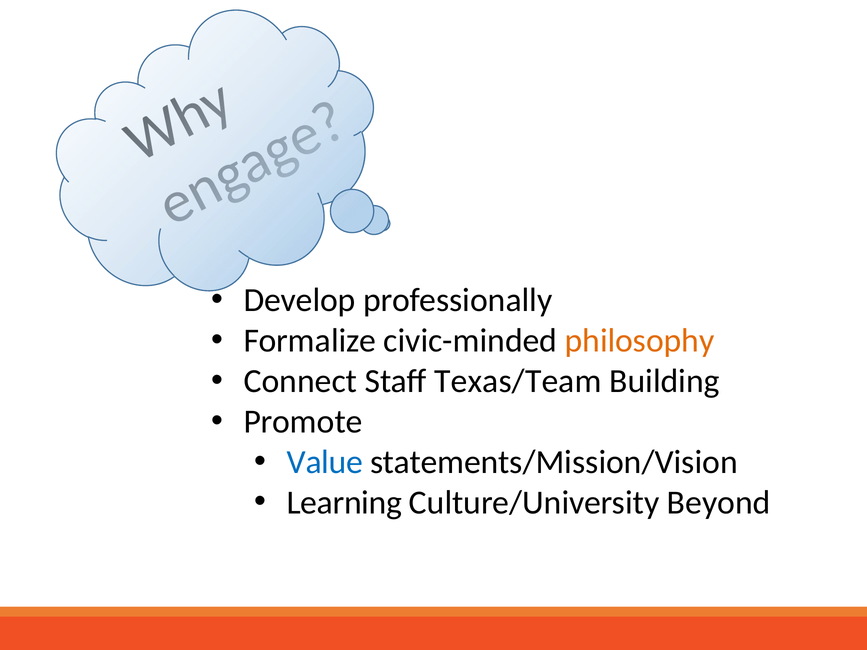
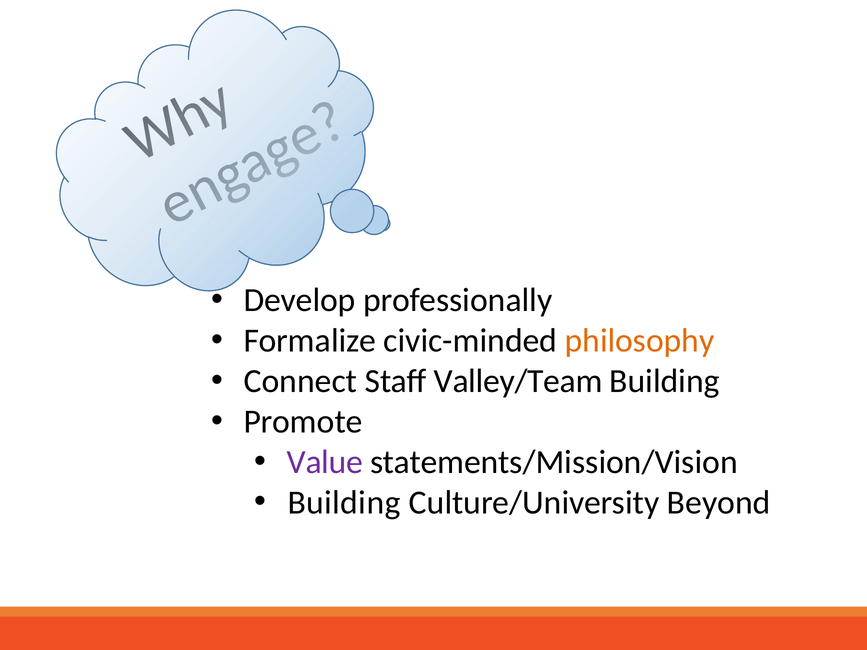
Texas/Team: Texas/Team -> Valley/Team
Value colour: blue -> purple
Learning at (344, 503): Learning -> Building
